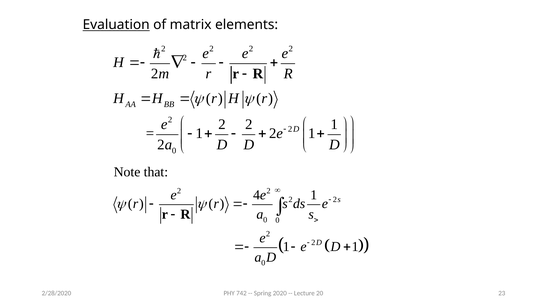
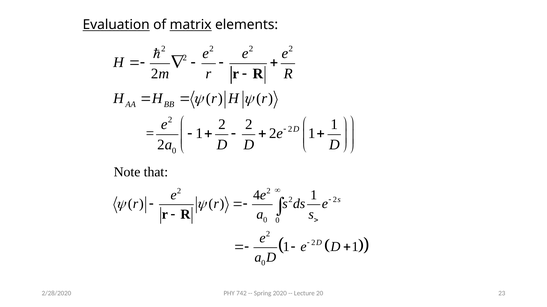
matrix underline: none -> present
